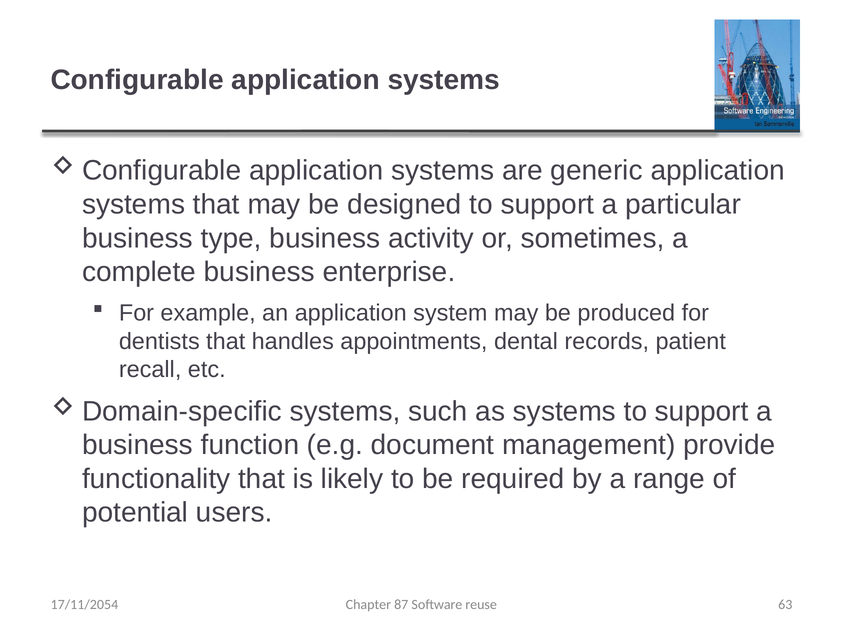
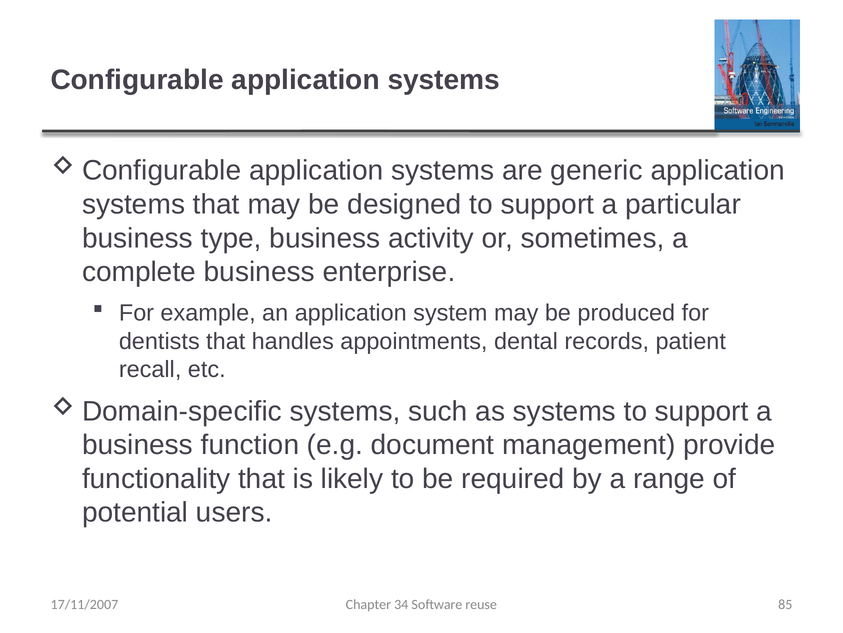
87: 87 -> 34
63: 63 -> 85
17/11/2054: 17/11/2054 -> 17/11/2007
